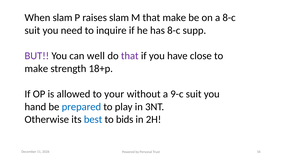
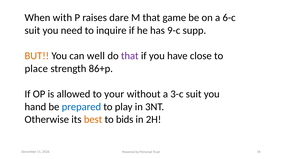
When slam: slam -> with
raises slam: slam -> dare
that make: make -> game
a 8-c: 8-c -> 6-c
has 8-c: 8-c -> 9-c
BUT colour: purple -> orange
make at (36, 68): make -> place
18+p: 18+p -> 86+p
9-c: 9-c -> 3-c
best colour: blue -> orange
